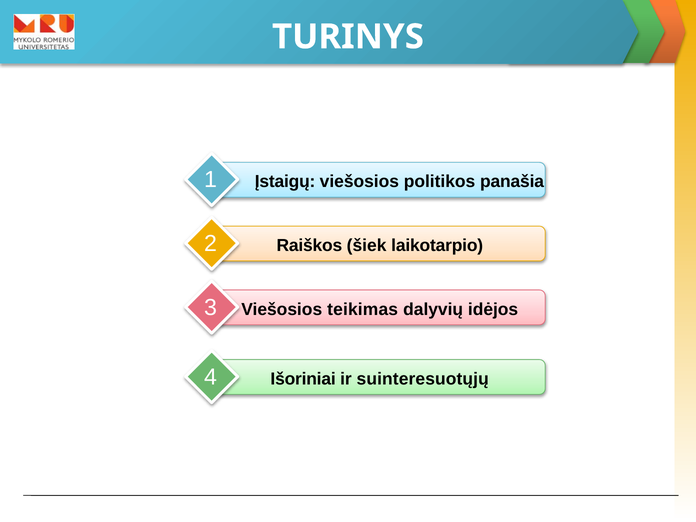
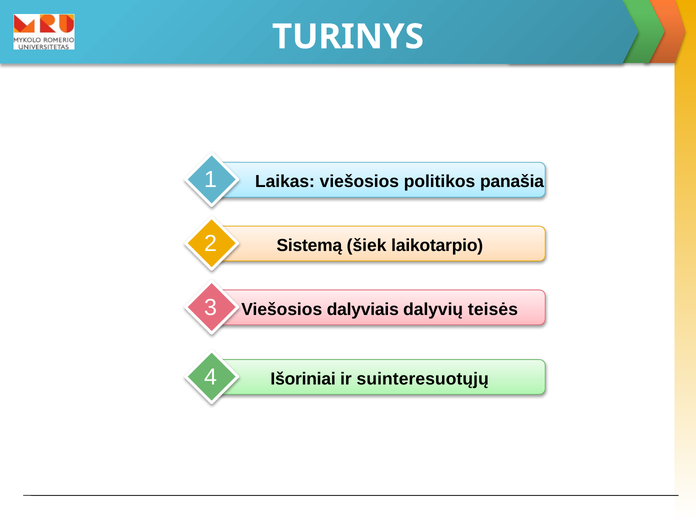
Įstaigų: Įstaigų -> Laikas
Raiškos: Raiškos -> Sistemą
teikimas: teikimas -> dalyviais
idėjos: idėjos -> teisės
